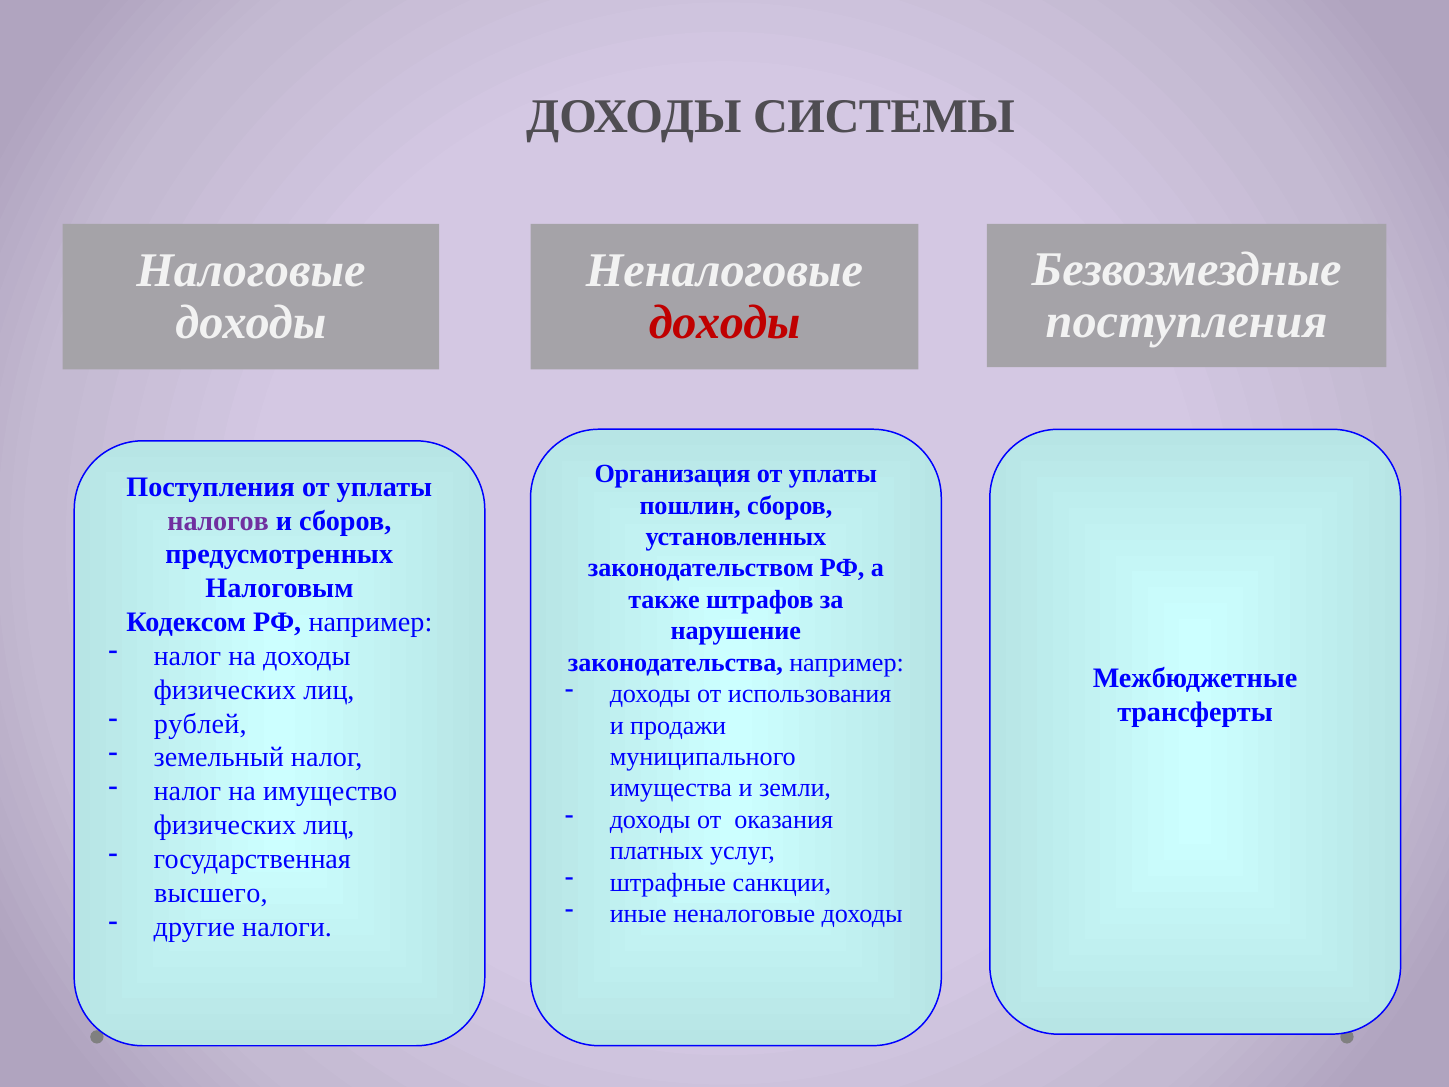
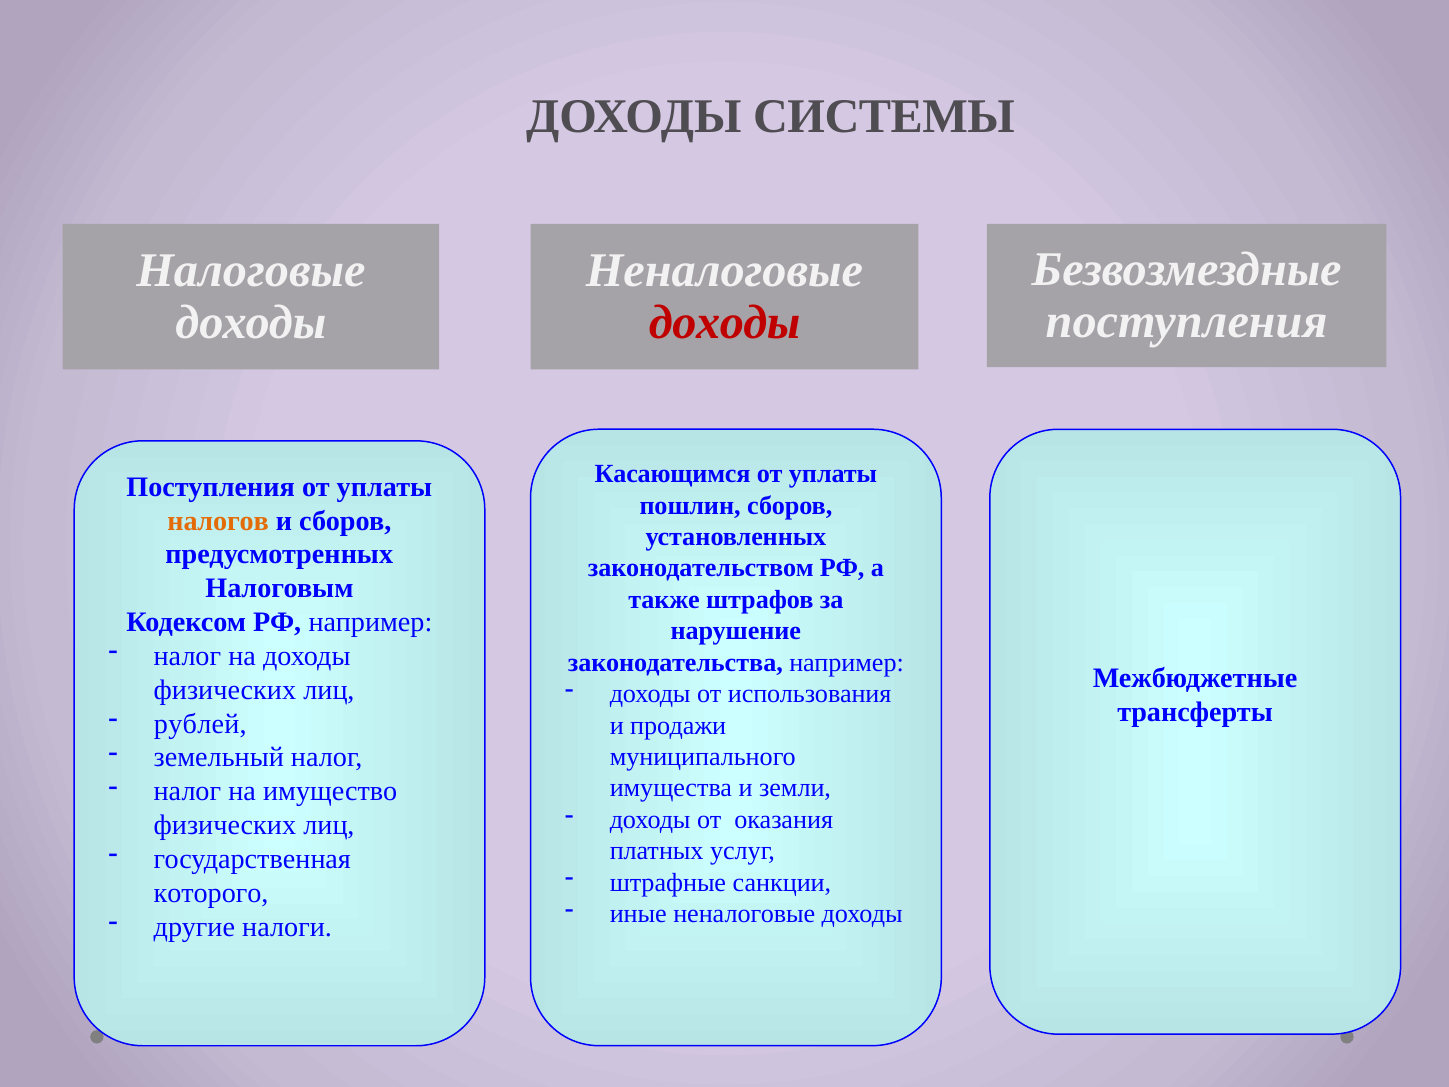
Организация: Организация -> Касающимся
налогов colour: purple -> orange
высшего: высшего -> которого
